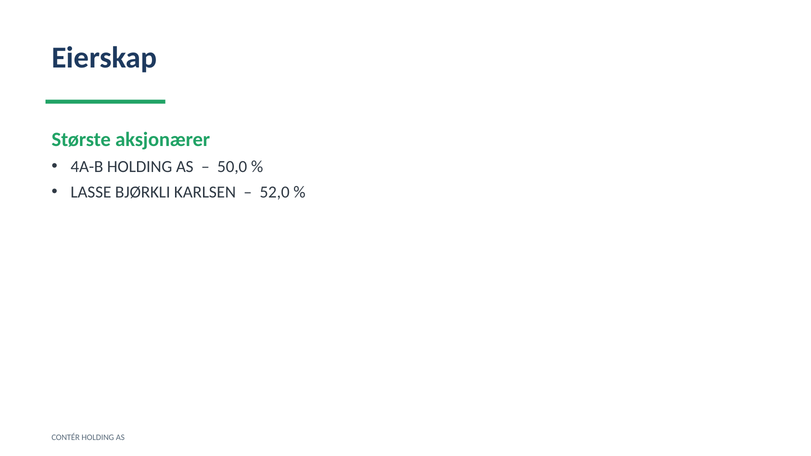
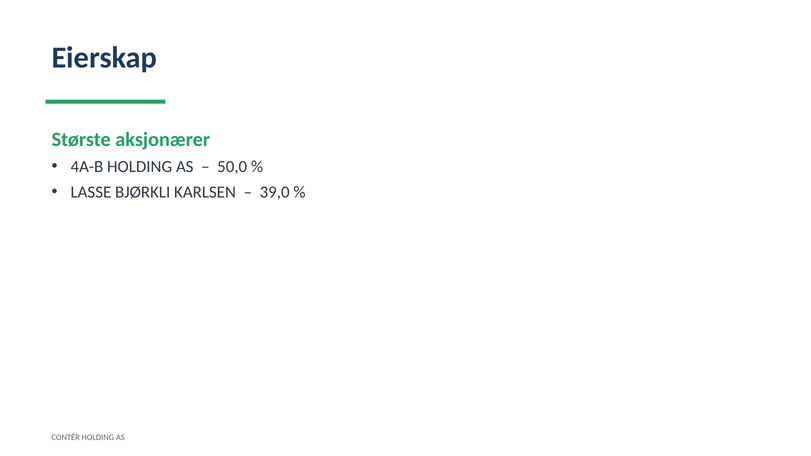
52,0: 52,0 -> 39,0
